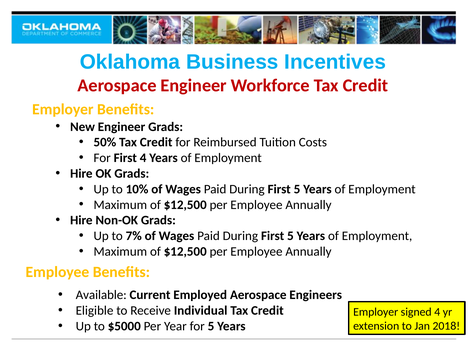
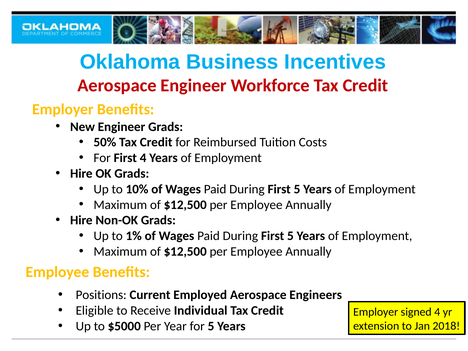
7%: 7% -> 1%
Available: Available -> Positions
